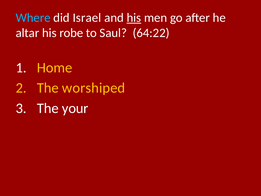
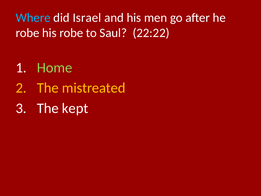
his at (134, 18) underline: present -> none
altar at (27, 33): altar -> robe
64:22: 64:22 -> 22:22
Home colour: yellow -> light green
worshiped: worshiped -> mistreated
your: your -> kept
